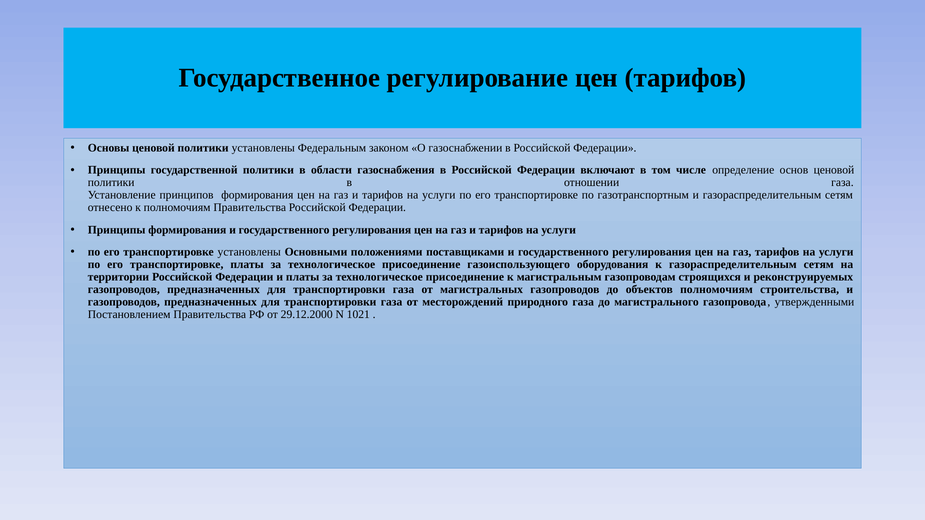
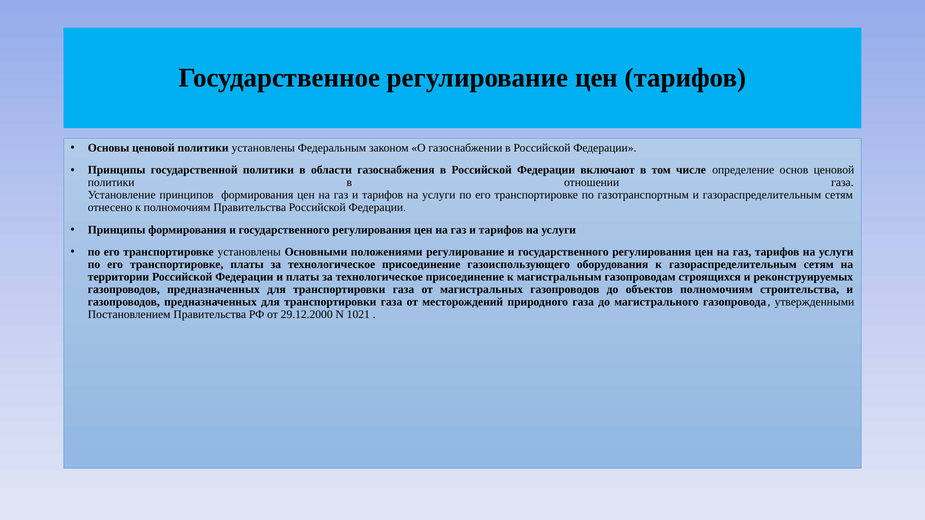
положениями поставщиками: поставщиками -> регулирование
